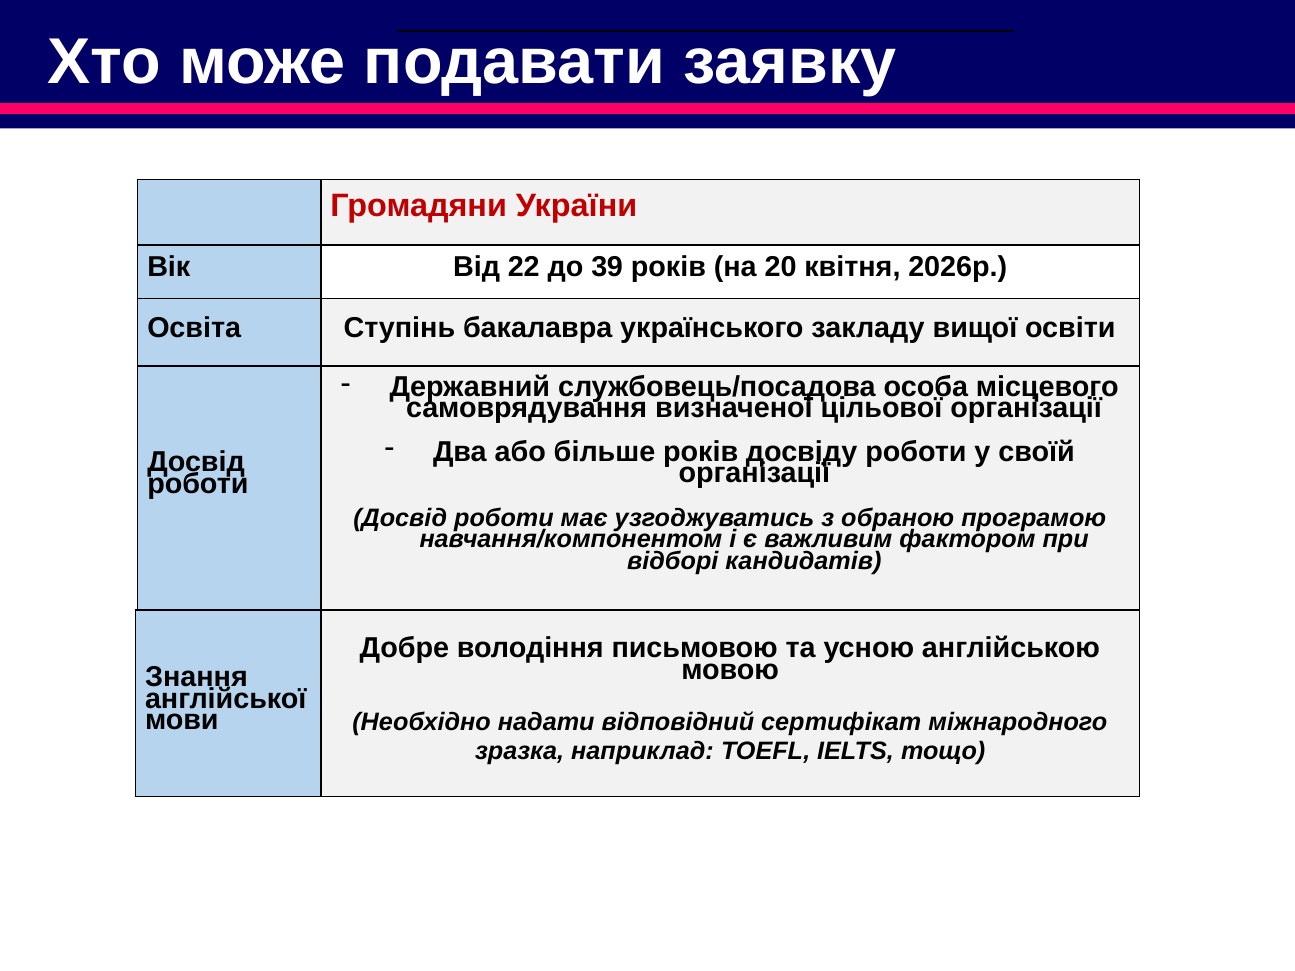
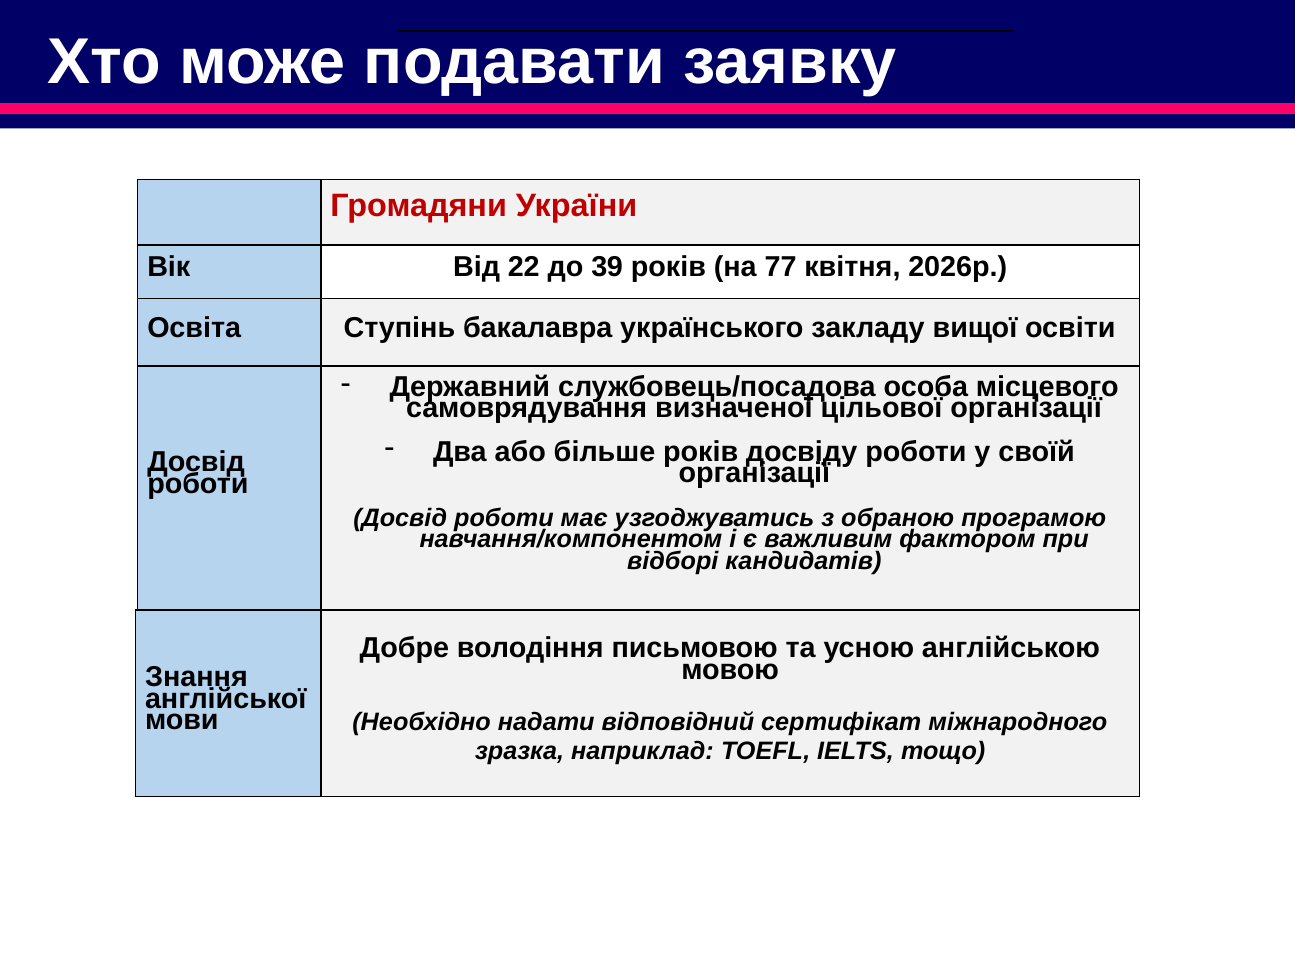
20: 20 -> 77
